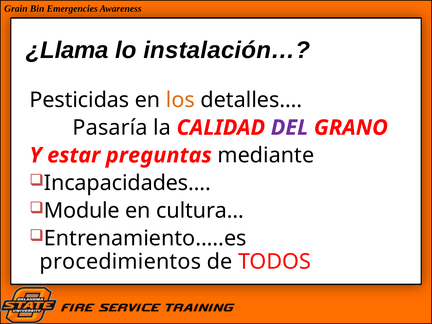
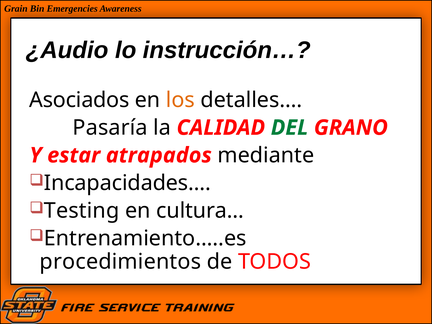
¿Llama: ¿Llama -> ¿Audio
instalación…: instalación… -> instrucción…
Pesticidas: Pesticidas -> Asociados
DEL colour: purple -> green
preguntas: preguntas -> atrapados
Module: Module -> Testing
